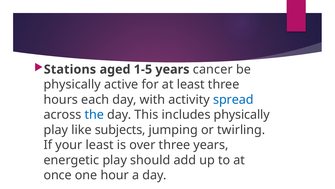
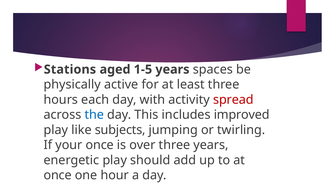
cancer: cancer -> spaces
spread colour: blue -> red
includes physically: physically -> improved
your least: least -> once
